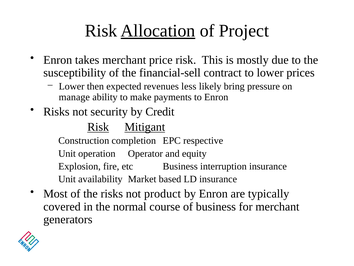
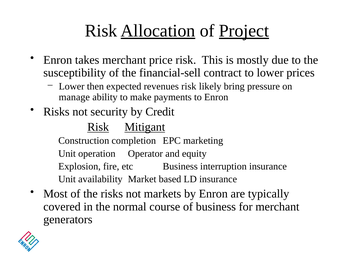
Project underline: none -> present
revenues less: less -> risk
respective: respective -> marketing
product: product -> markets
